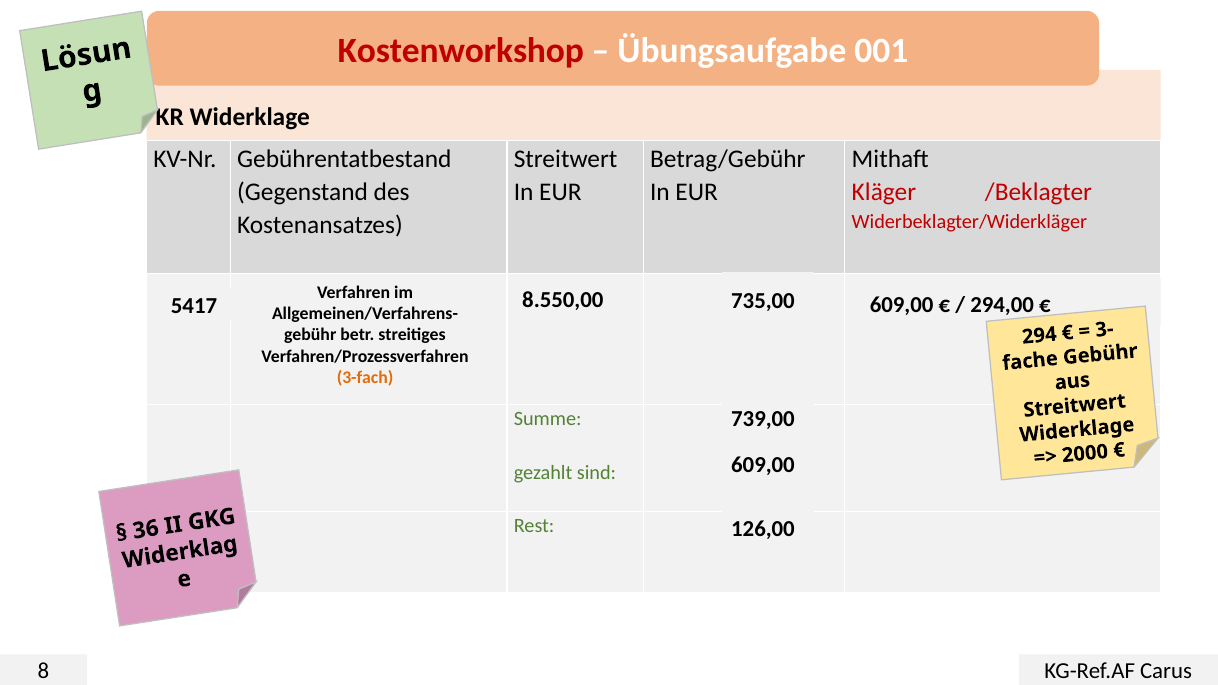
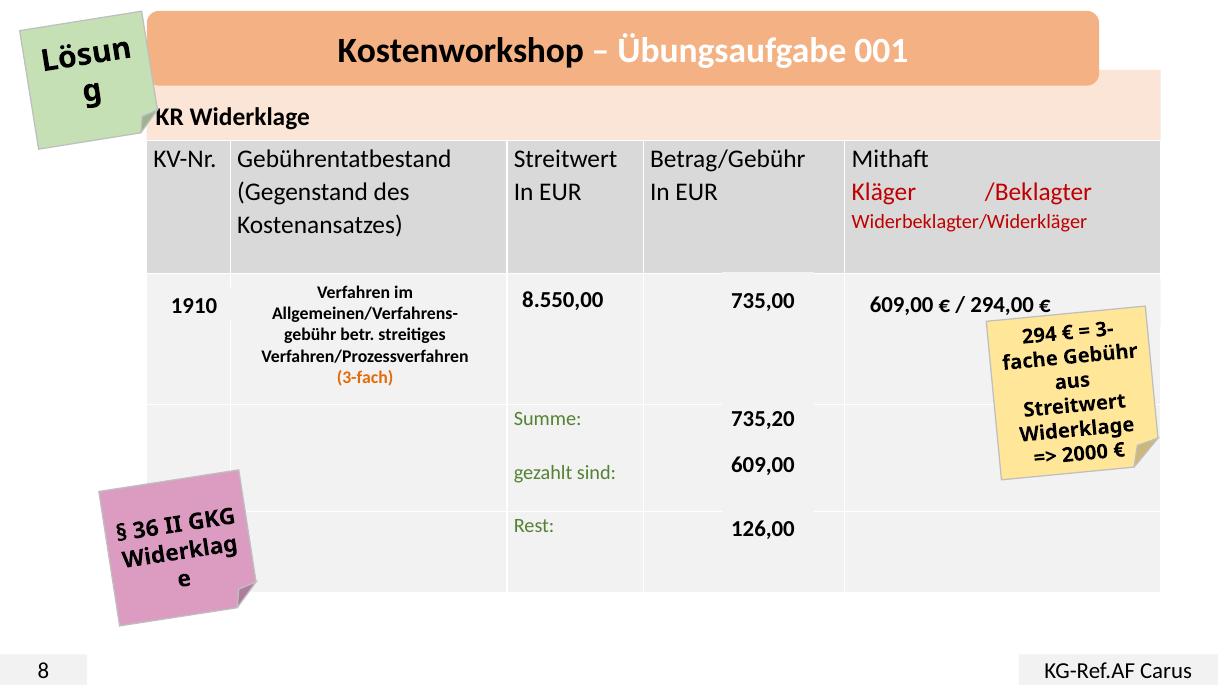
Kostenworkshop colour: red -> black
5417: 5417 -> 1910
739,00: 739,00 -> 735,20
